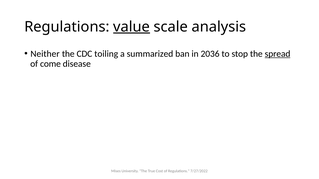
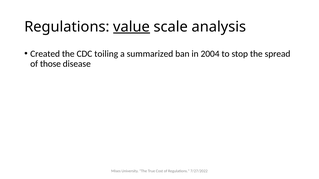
Neither: Neither -> Created
2036: 2036 -> 2004
spread underline: present -> none
come: come -> those
